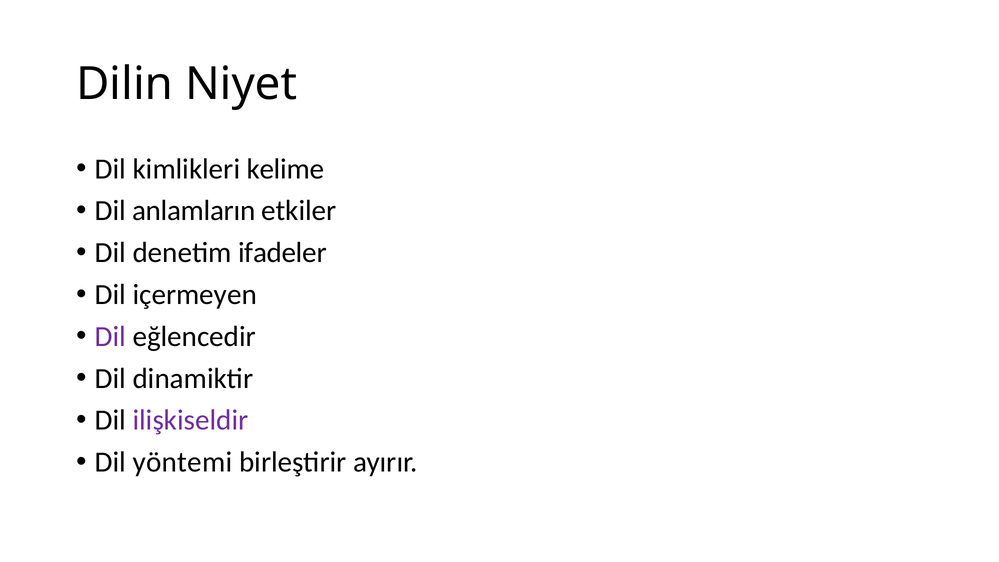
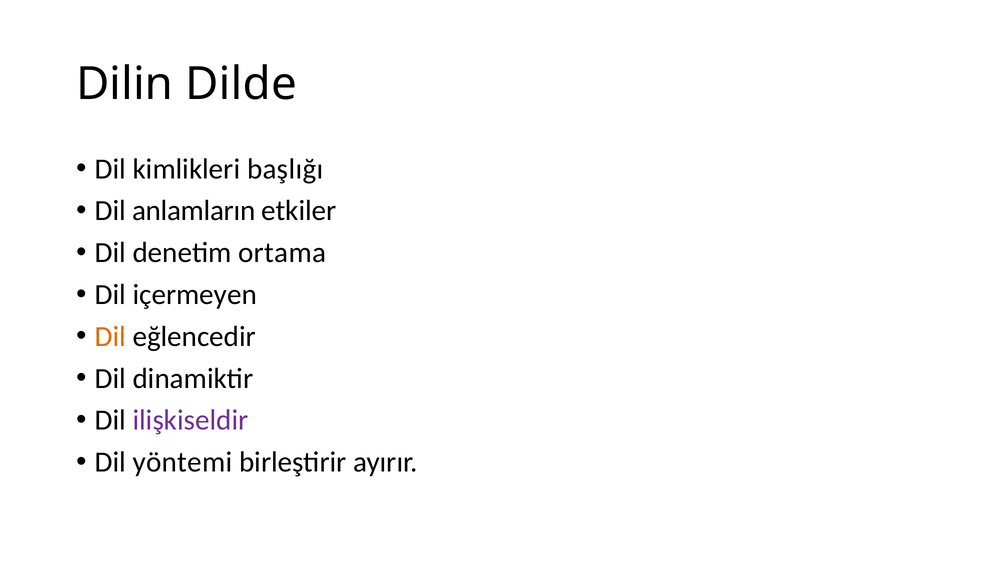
Niyet: Niyet -> Dilde
kelime: kelime -> başlığı
ifadeler: ifadeler -> ortama
Dil at (110, 336) colour: purple -> orange
